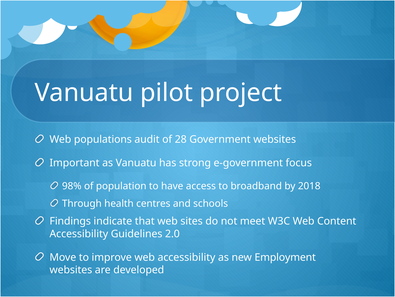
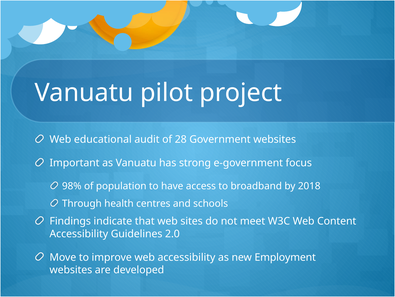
populations: populations -> educational
